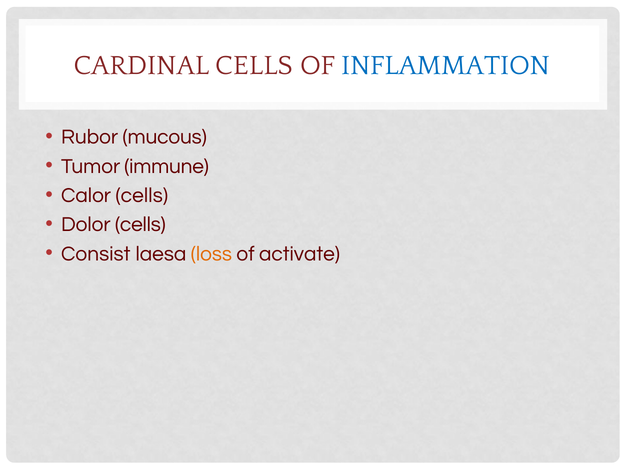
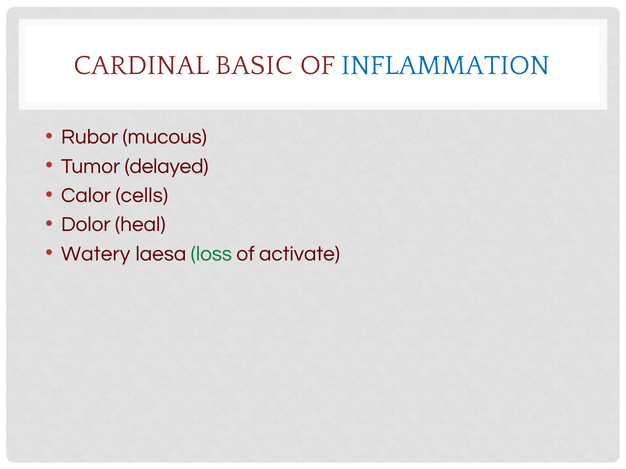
CARDINAL CELLS: CELLS -> BASIC
immune: immune -> delayed
Dolor cells: cells -> heal
Consist: Consist -> Watery
loss colour: orange -> green
